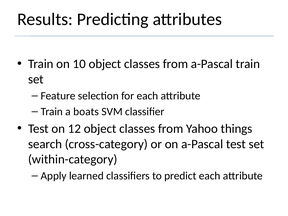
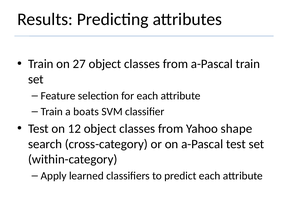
10: 10 -> 27
things: things -> shape
